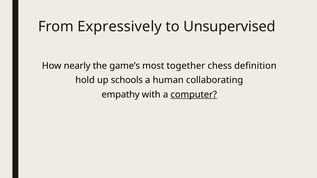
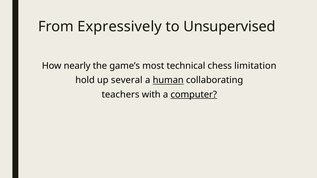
together: together -> technical
definition: definition -> limitation
schools: schools -> several
human underline: none -> present
empathy: empathy -> teachers
